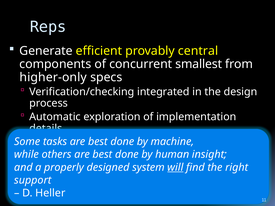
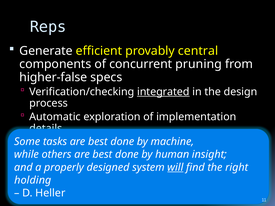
smallest: smallest -> pruning
higher-only: higher-only -> higher-false
integrated underline: none -> present
support: support -> holding
